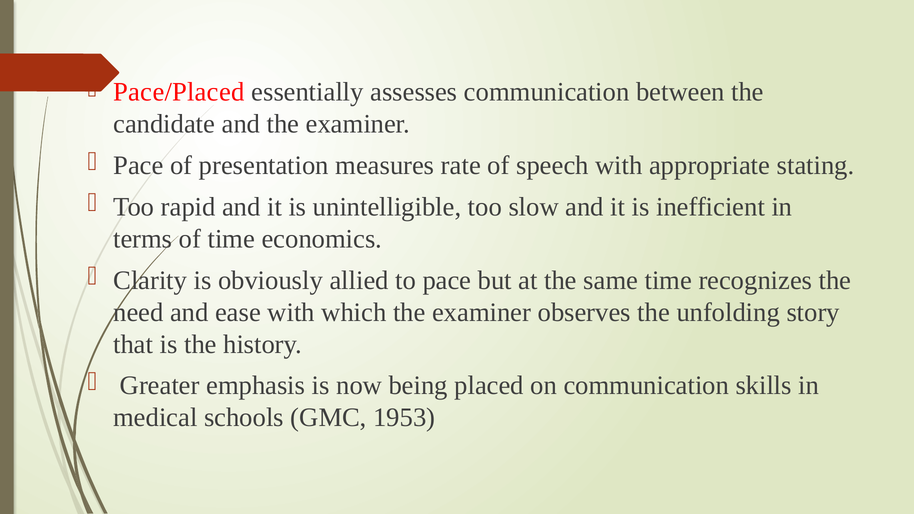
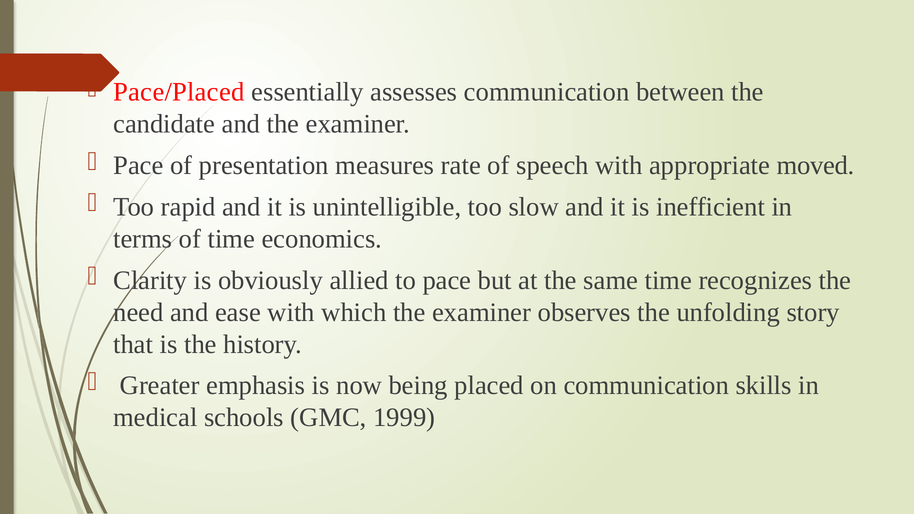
stating: stating -> moved
1953: 1953 -> 1999
